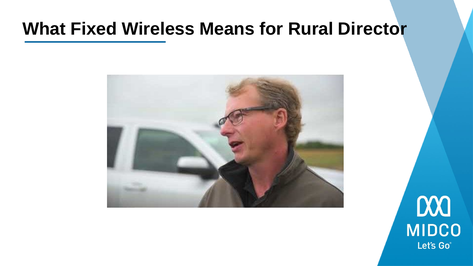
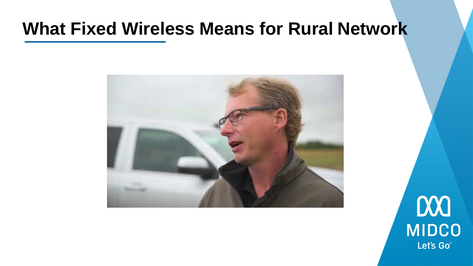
Director: Director -> Network
